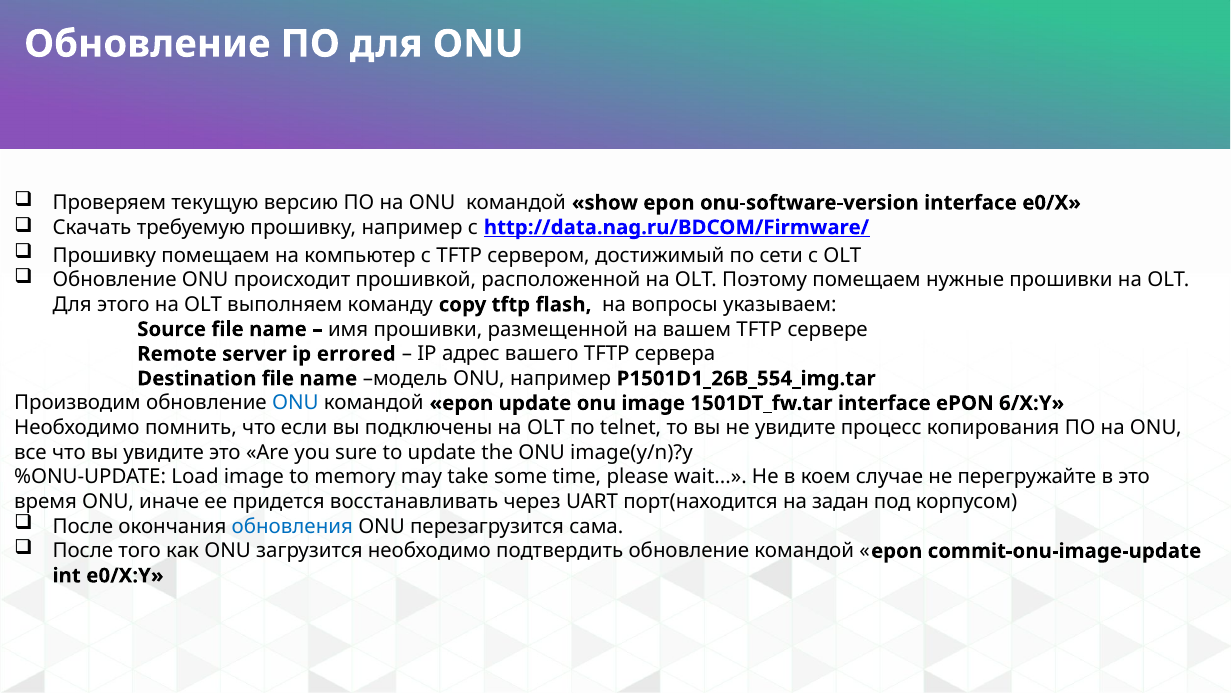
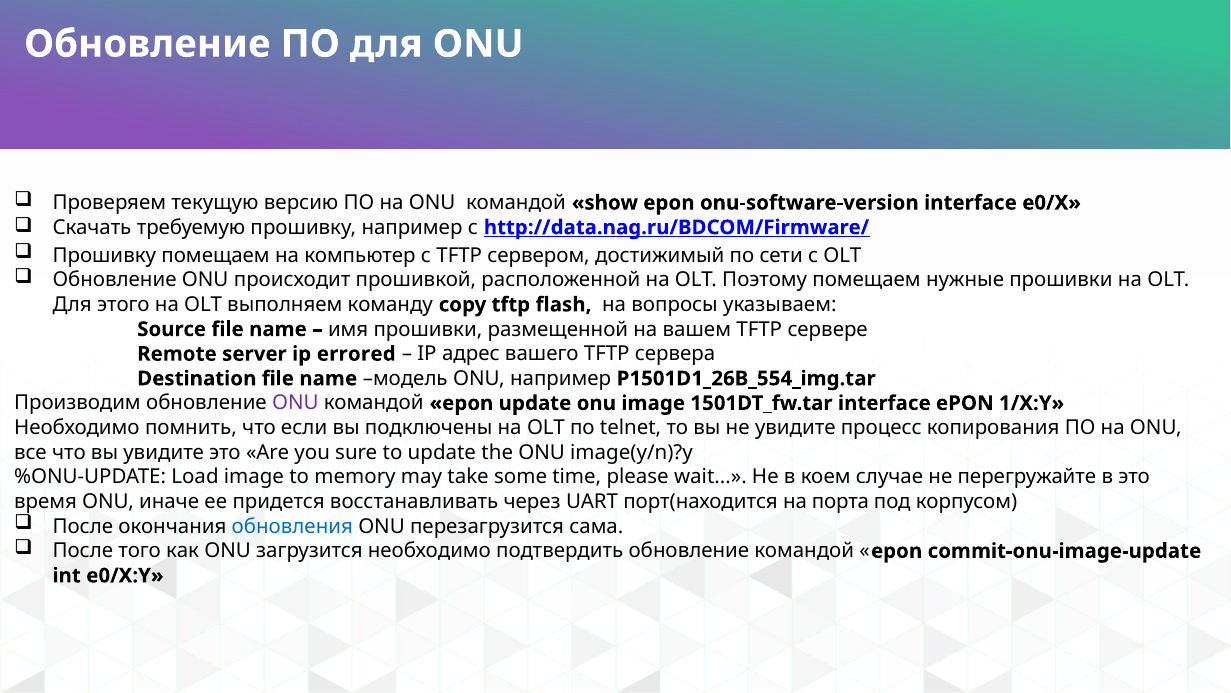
ONU at (295, 403) colour: blue -> purple
6/X:Y: 6/X:Y -> 1/X:Y
задан: задан -> порта
